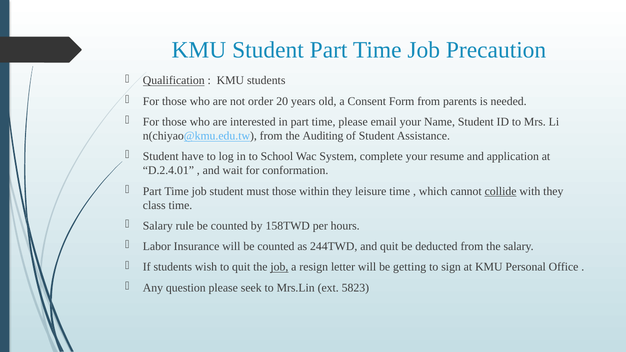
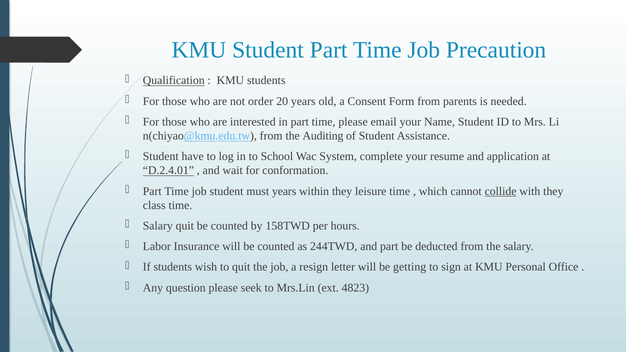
D.2.4.01 underline: none -> present
must those: those -> years
Salary rule: rule -> quit
and quit: quit -> part
job at (279, 267) underline: present -> none
5823: 5823 -> 4823
